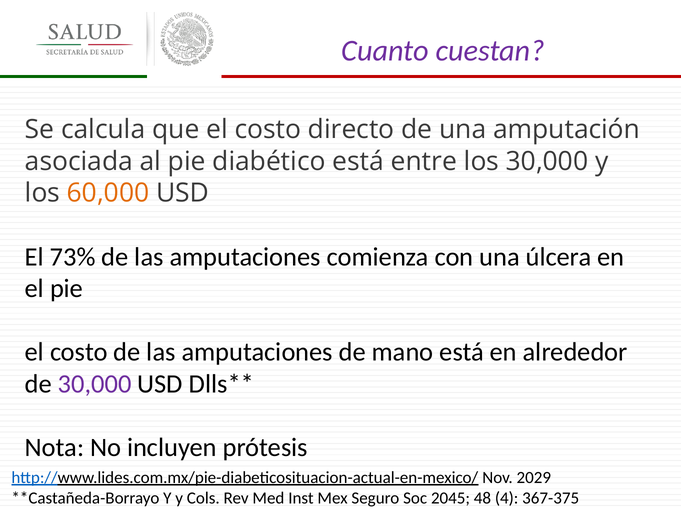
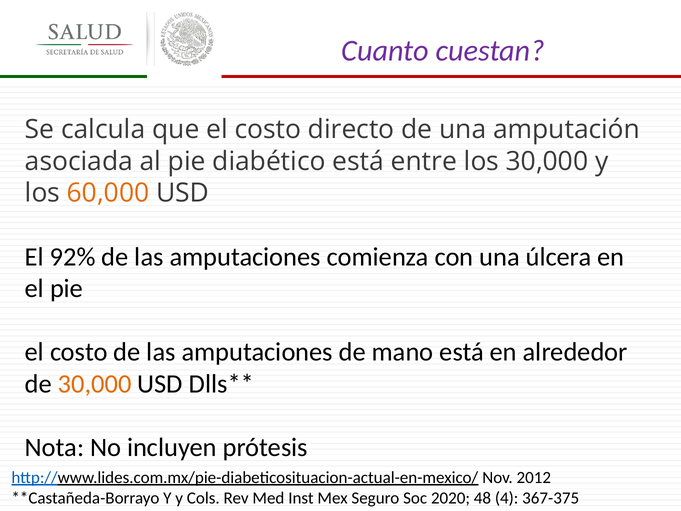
73%: 73% -> 92%
30,000 at (95, 384) colour: purple -> orange
2029: 2029 -> 2012
2045: 2045 -> 2020
